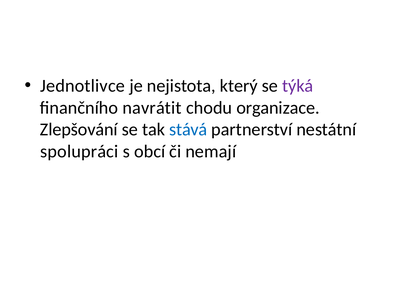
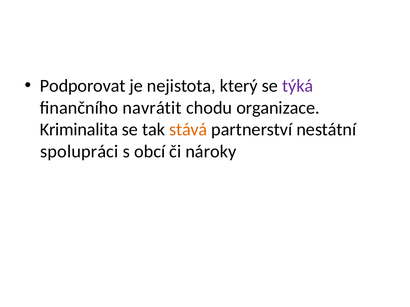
Jednotlivce: Jednotlivce -> Podporovat
Zlepšování: Zlepšování -> Kriminalita
stává colour: blue -> orange
nemají: nemají -> nároky
